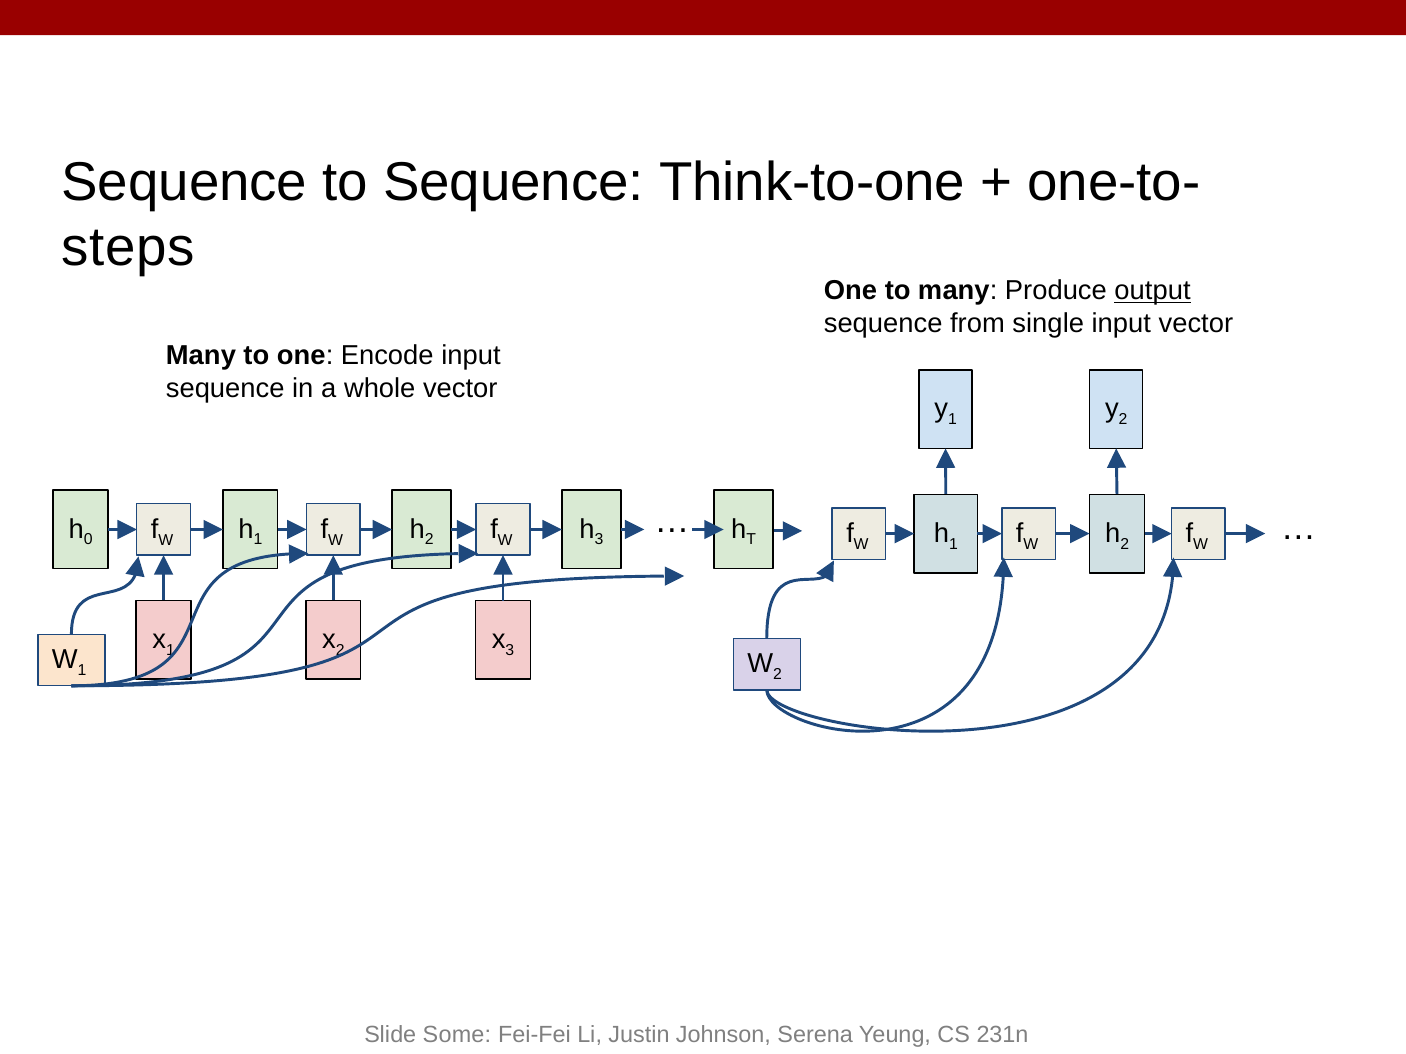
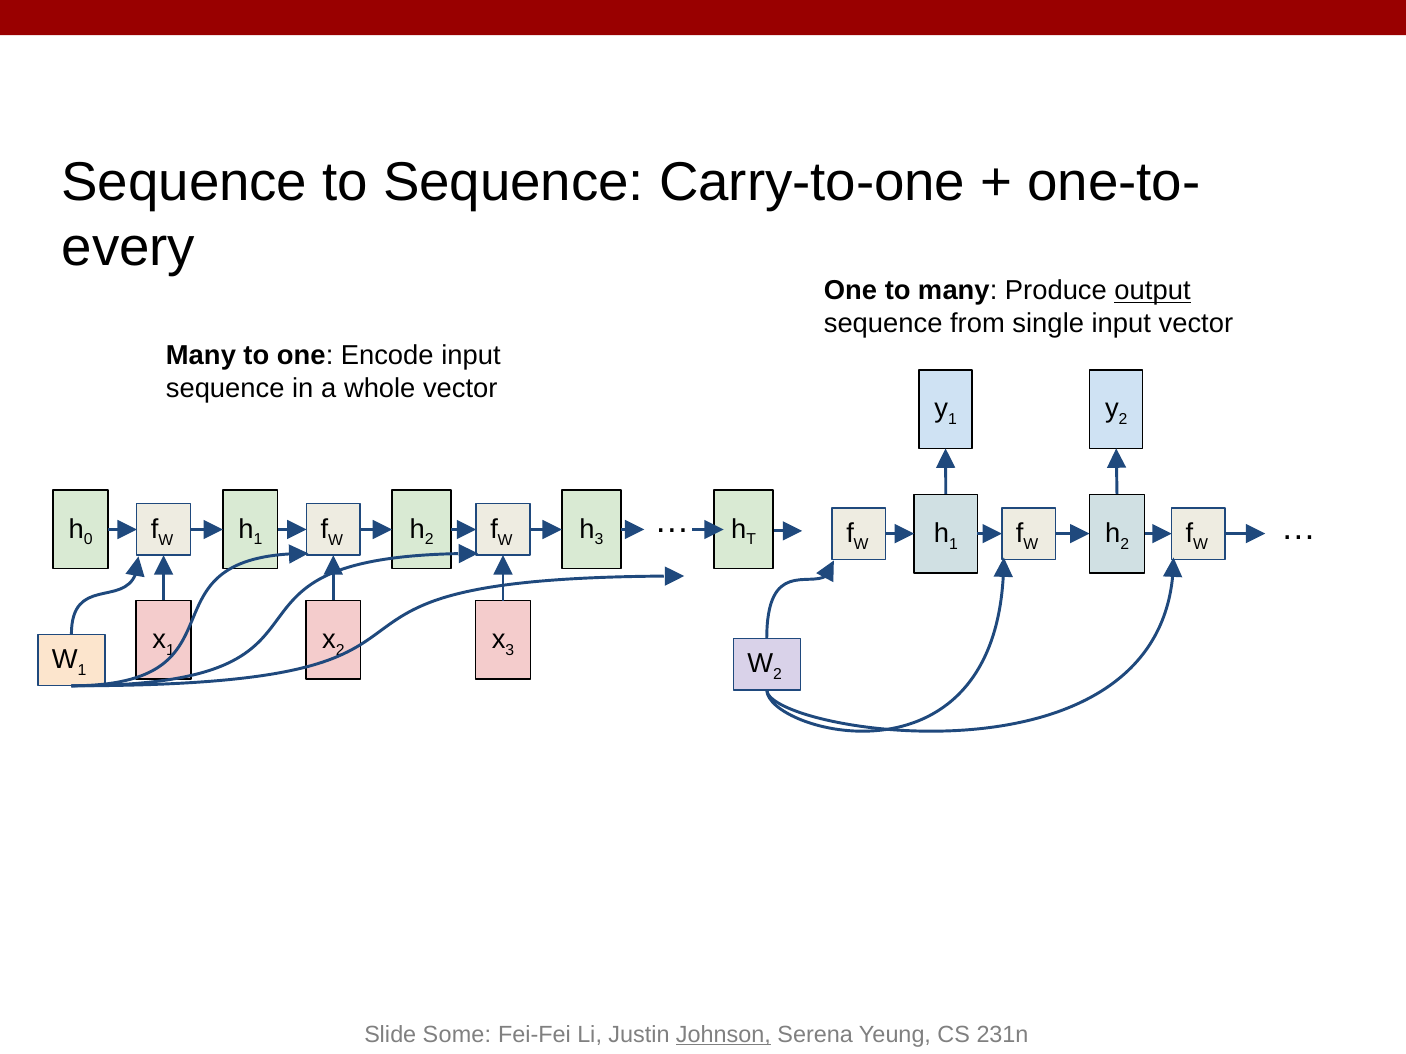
Think-to-one: Think-to-one -> Carry-to-one
steps: steps -> every
Johnson underline: none -> present
